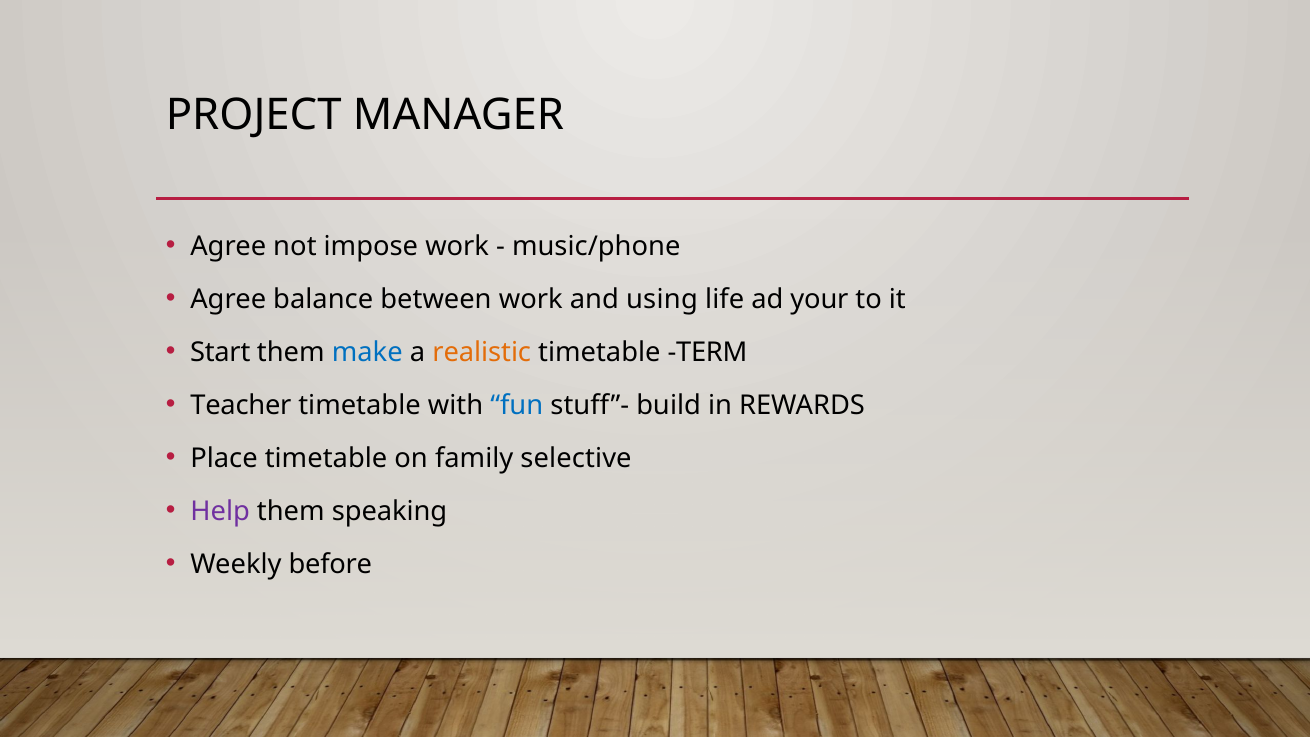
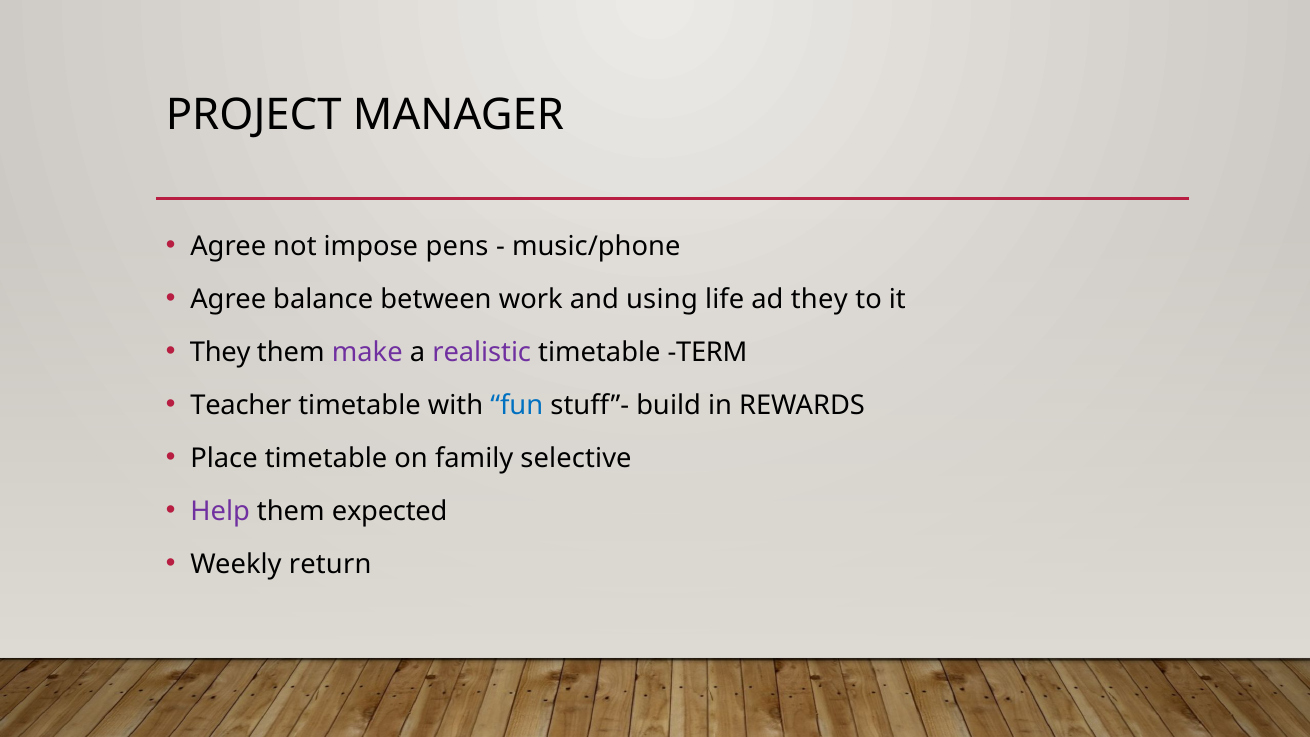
impose work: work -> pens
ad your: your -> they
Start at (220, 352): Start -> They
make colour: blue -> purple
realistic colour: orange -> purple
speaking: speaking -> expected
before: before -> return
